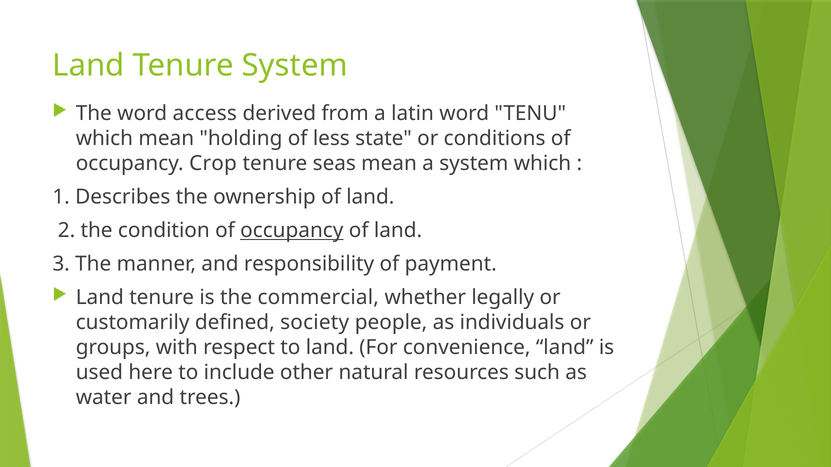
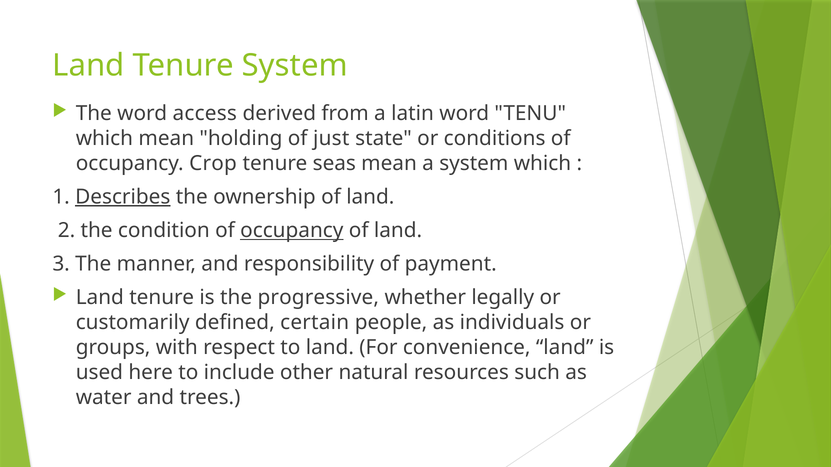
less: less -> just
Describes underline: none -> present
commercial: commercial -> progressive
society: society -> certain
